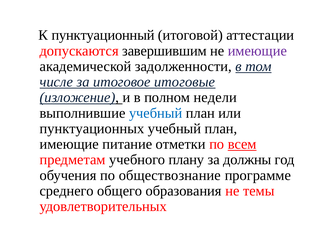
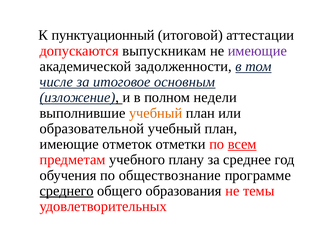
завершившим: завершившим -> выпускникам
итоговые: итоговые -> основным
учебный at (156, 113) colour: blue -> orange
пунктуационных: пунктуационных -> образовательной
питание: питание -> отметок
должны: должны -> среднее
среднего underline: none -> present
